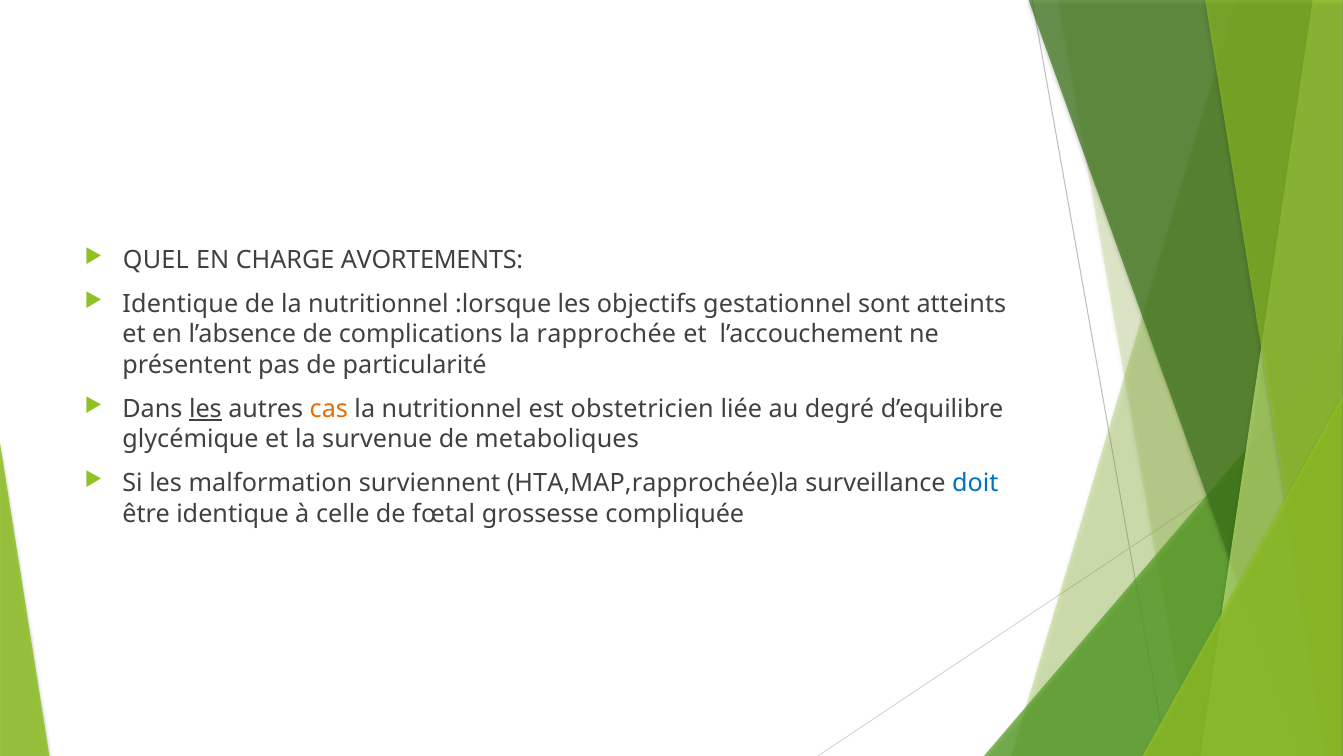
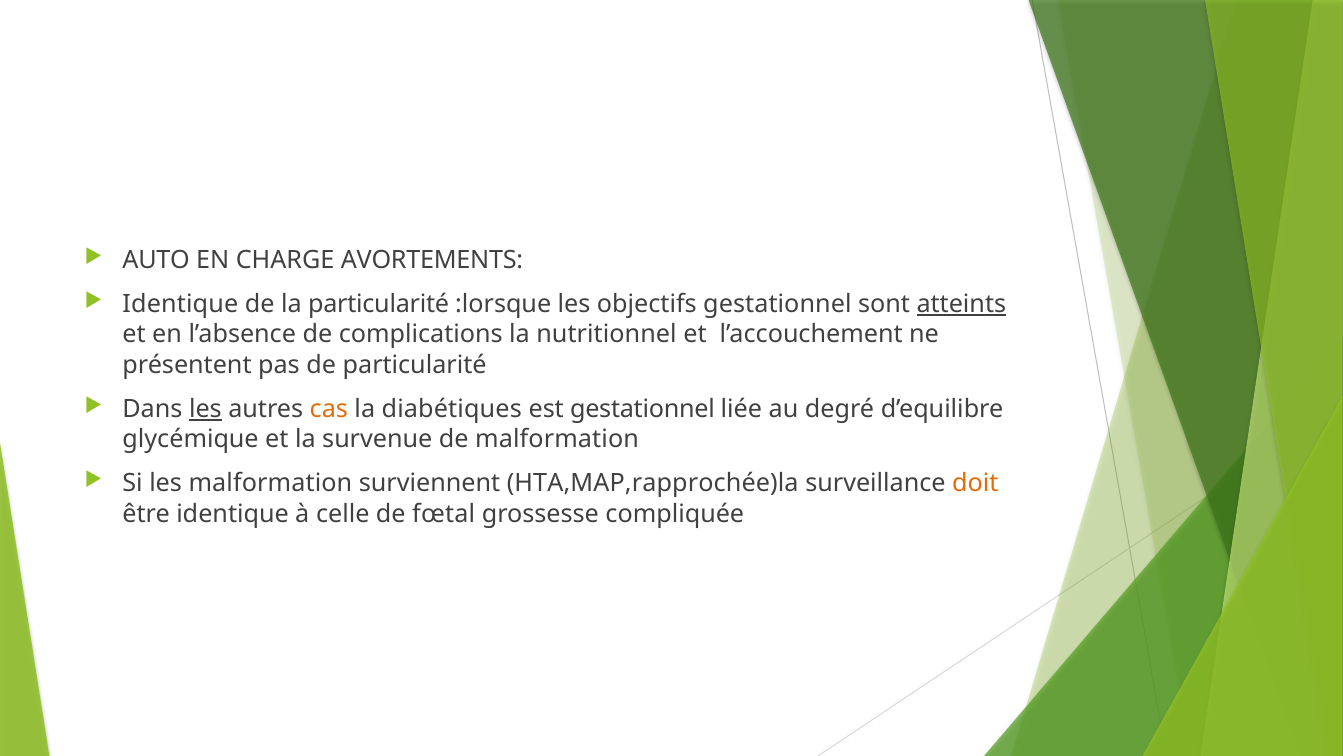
QUEL: QUEL -> AUTO
de la nutritionnel: nutritionnel -> particularité
atteints underline: none -> present
rapprochée: rapprochée -> nutritionnel
nutritionnel at (452, 409): nutritionnel -> diabétiques
est obstetricien: obstetricien -> gestationnel
de metaboliques: metaboliques -> malformation
doit colour: blue -> orange
